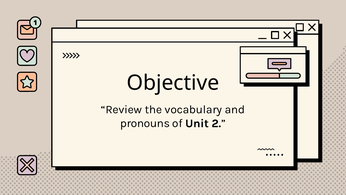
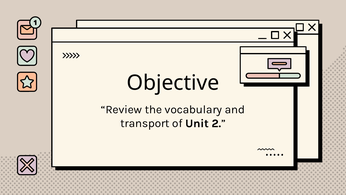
pronouns: pronouns -> transport
